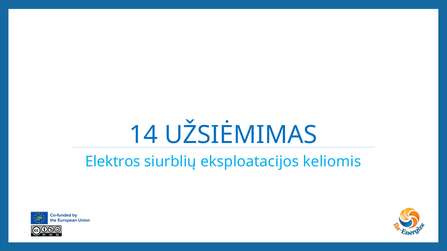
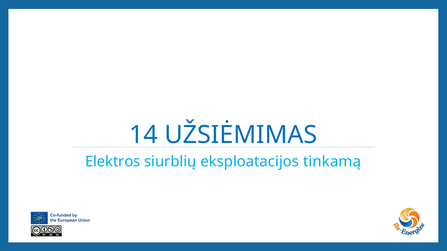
keliomis: keliomis -> tinkamą
